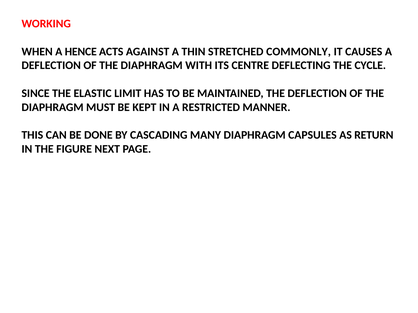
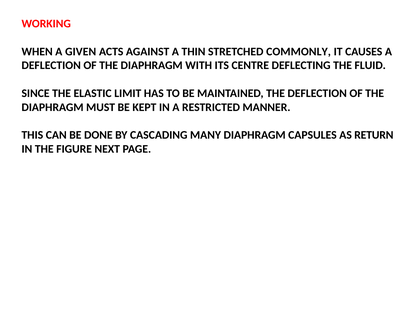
HENCE: HENCE -> GIVEN
CYCLE: CYCLE -> FLUID
